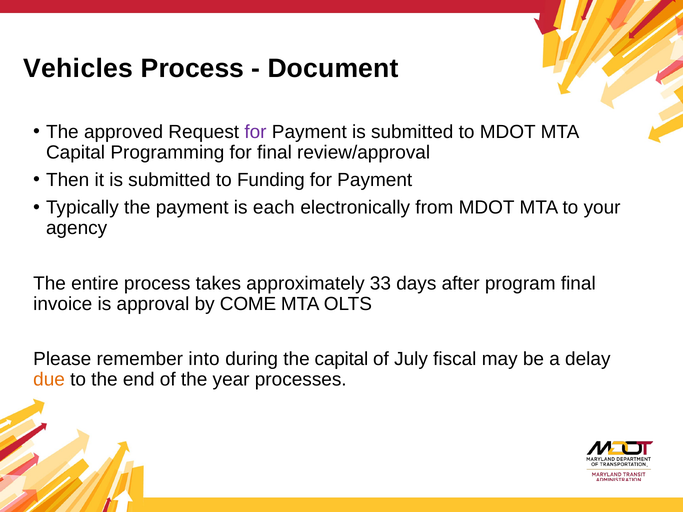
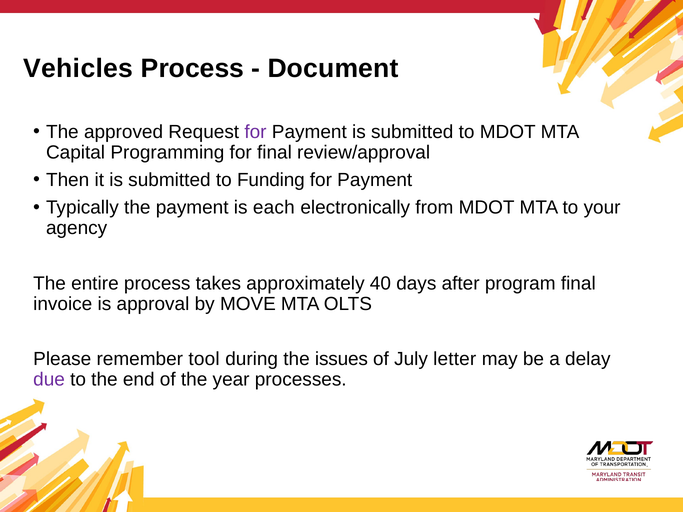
33: 33 -> 40
COME: COME -> MOVE
into: into -> tool
the capital: capital -> issues
fiscal: fiscal -> letter
due colour: orange -> purple
